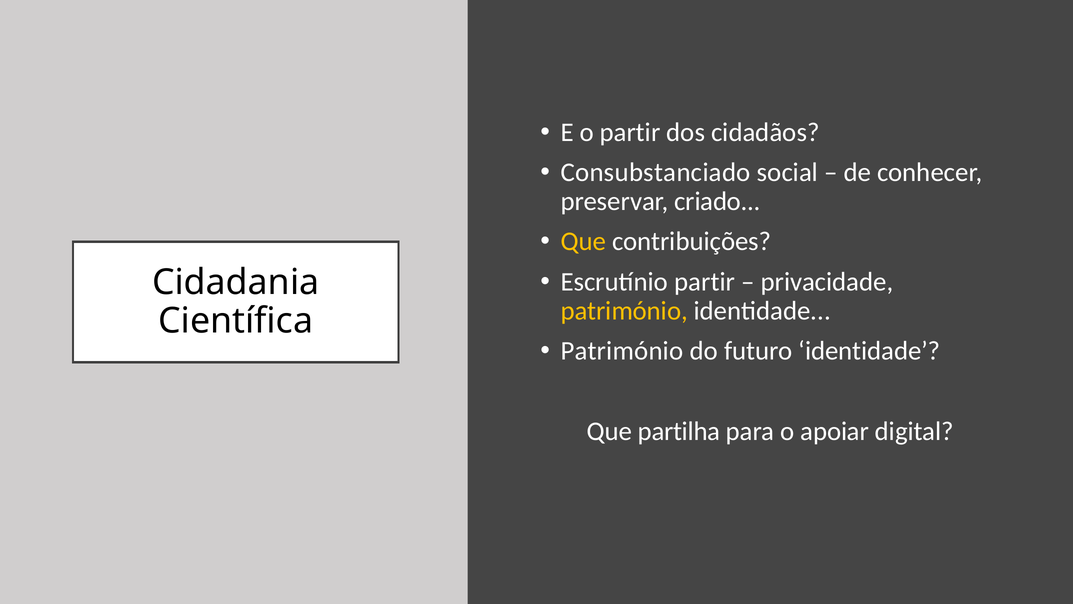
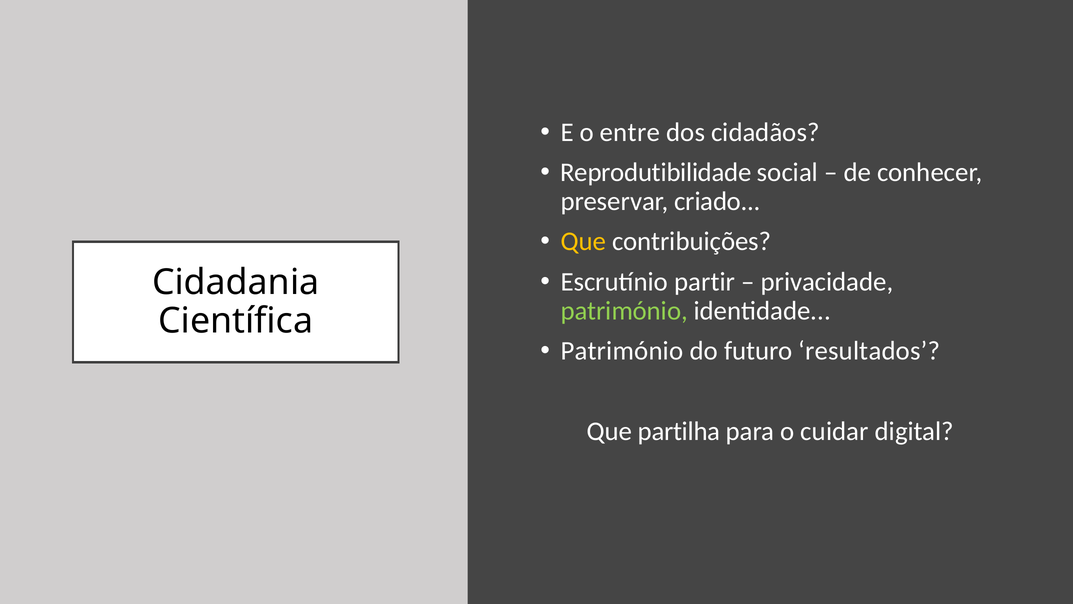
o partir: partir -> entre
Consubstanciado: Consubstanciado -> Reprodutibilidade
património at (624, 311) colour: yellow -> light green
futuro identidade: identidade -> resultados
apoiar: apoiar -> cuidar
